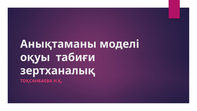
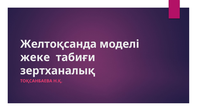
Анықтаманы: Анықтаманы -> Желтоқсанда
оқуы: оқуы -> жеке
